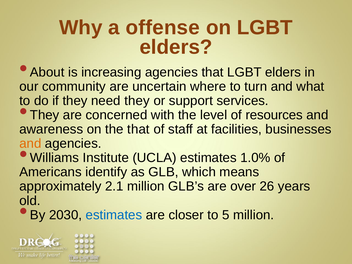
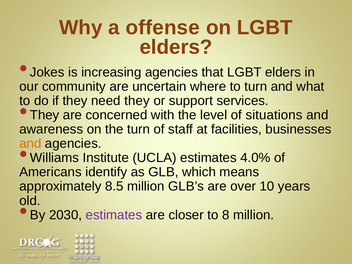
About: About -> Jokes
resources: resources -> situations
the that: that -> turn
1.0%: 1.0% -> 4.0%
2.1: 2.1 -> 8.5
26: 26 -> 10
estimates at (114, 215) colour: blue -> purple
5: 5 -> 8
